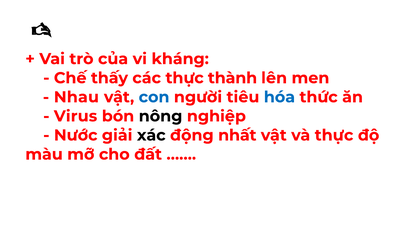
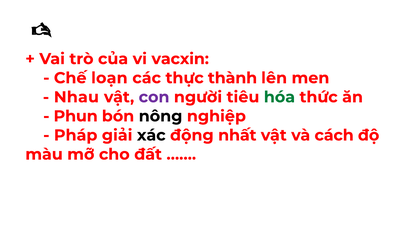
kháng: kháng -> vacxin
thấy: thấy -> loạn
con colour: blue -> purple
hóa colour: blue -> green
Virus: Virus -> Phun
Nước: Nước -> Pháp
và thực: thực -> cách
